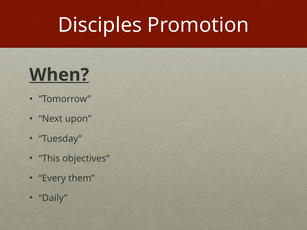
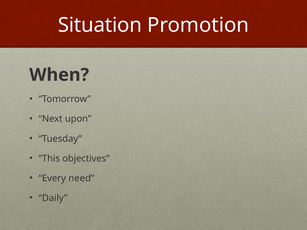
Disciples: Disciples -> Situation
When underline: present -> none
them: them -> need
